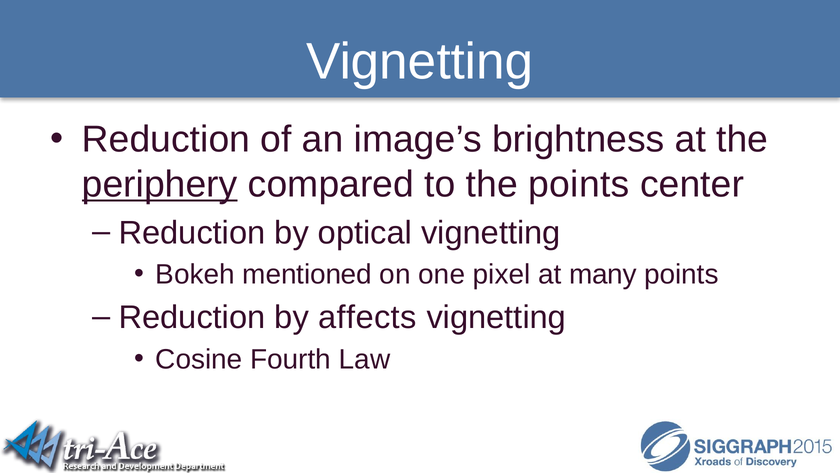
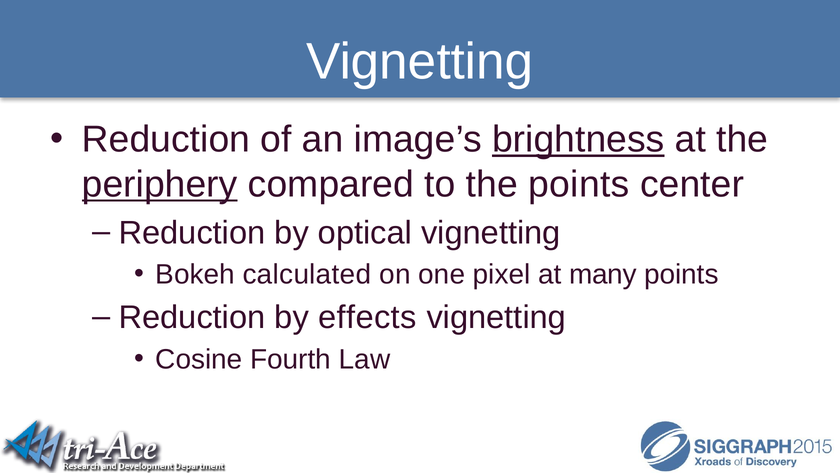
brightness underline: none -> present
mentioned: mentioned -> calculated
affects: affects -> effects
